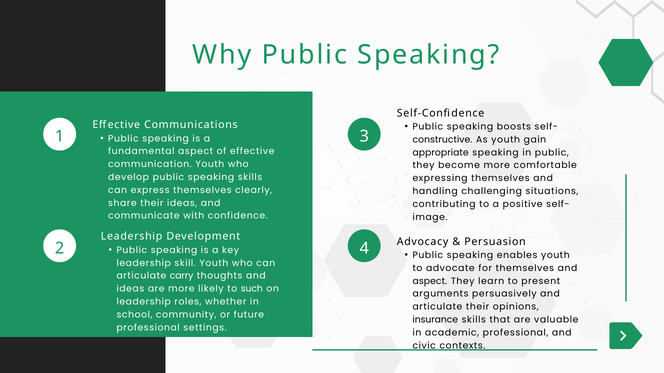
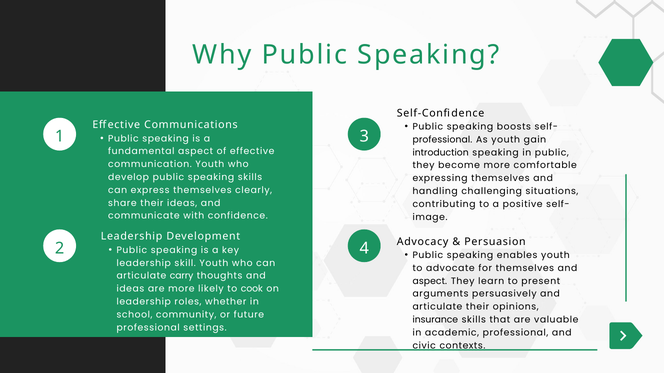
constructive at (442, 140): constructive -> professional
appropriate: appropriate -> introduction
such: such -> cook
